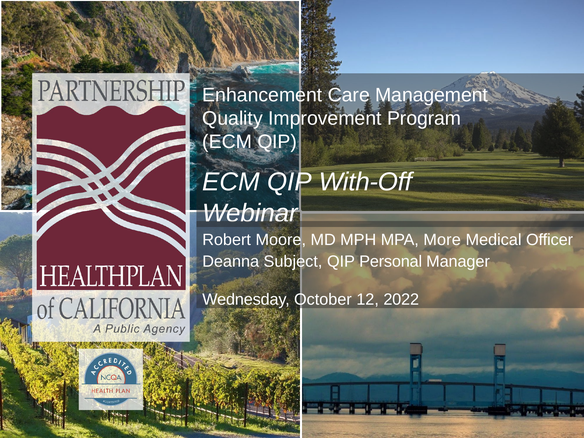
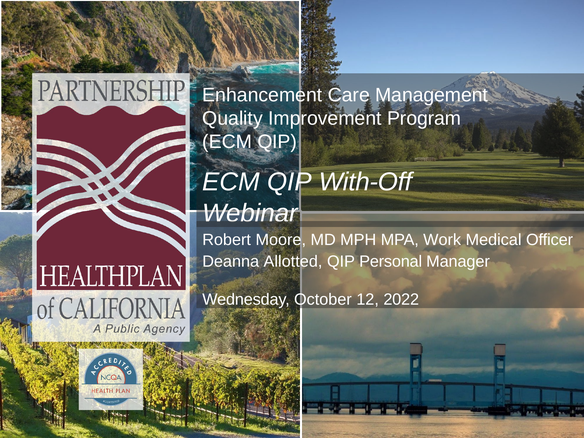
More: More -> Work
Subject: Subject -> Allotted
